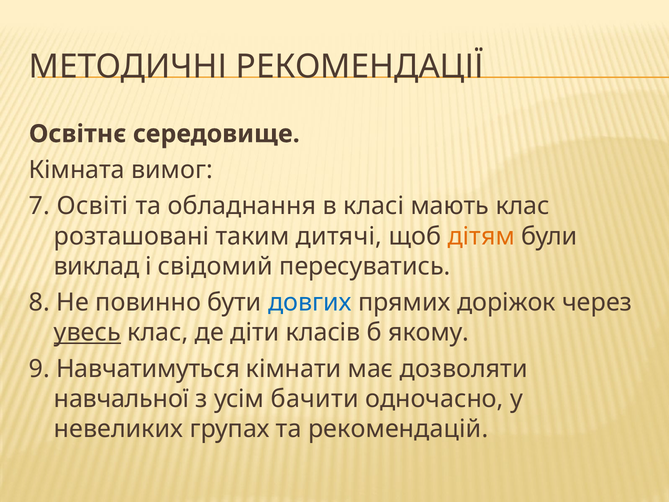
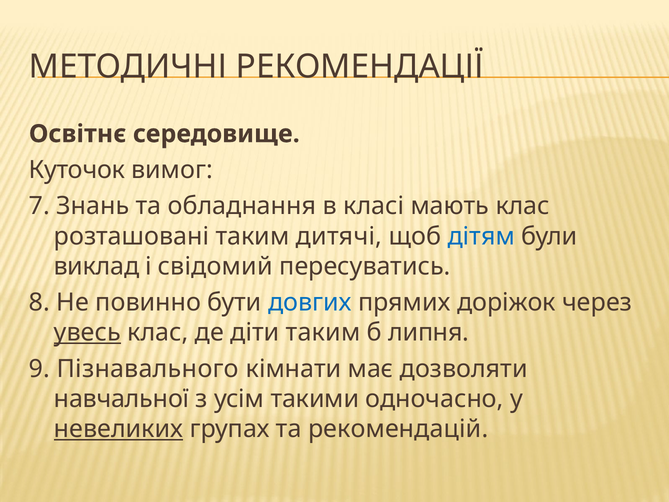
Кімната: Кімната -> Куточок
Освіті: Освіті -> Знань
дітям colour: orange -> blue
діти класів: класів -> таким
якому: якому -> липня
Навчатимуться: Навчатимуться -> Пізнавального
бачити: бачити -> такими
невеликих underline: none -> present
